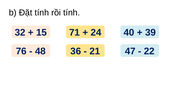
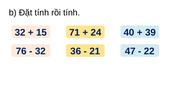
48 at (40, 51): 48 -> 32
